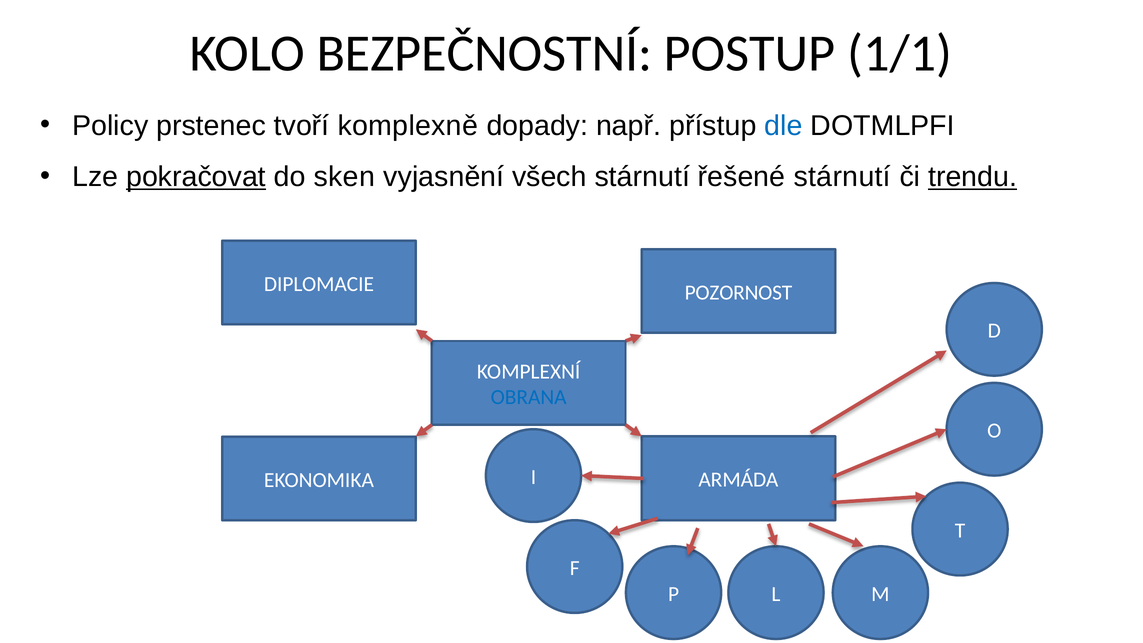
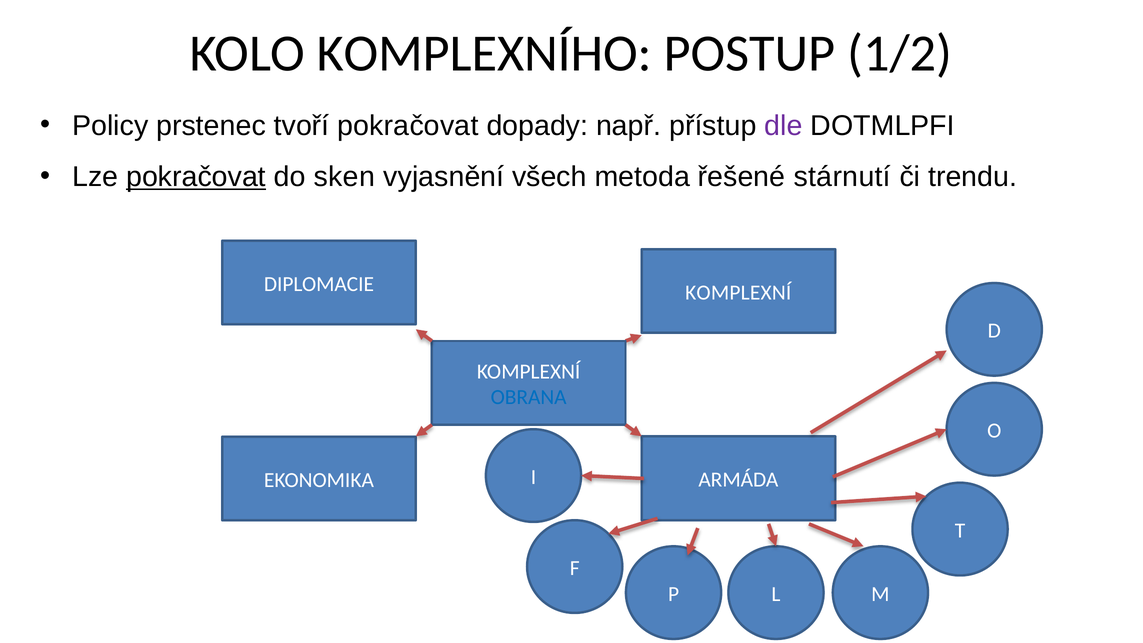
BEZPEČNOSTNÍ: BEZPEČNOSTNÍ -> KOMPLEXNÍHO
1/1: 1/1 -> 1/2
tvoří komplexně: komplexně -> pokračovat
dle colour: blue -> purple
všech stárnutí: stárnutí -> metoda
trendu underline: present -> none
POZORNOST at (738, 292): POZORNOST -> KOMPLEXNÍ
